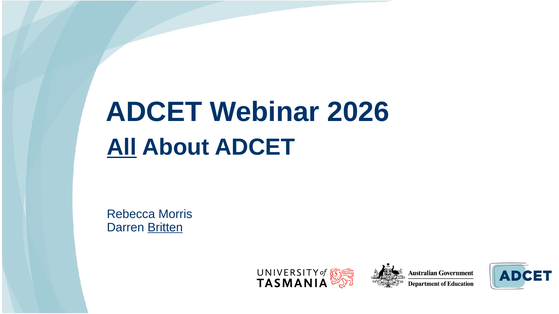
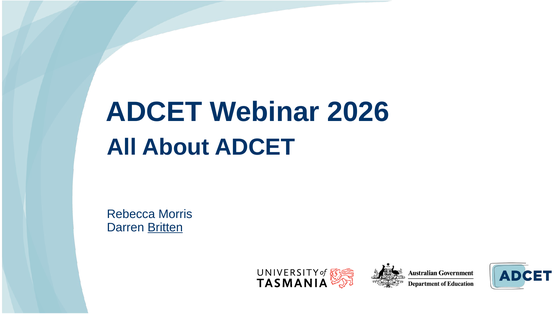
All underline: present -> none
